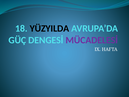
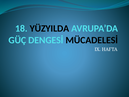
MÜCADELESİ colour: purple -> black
